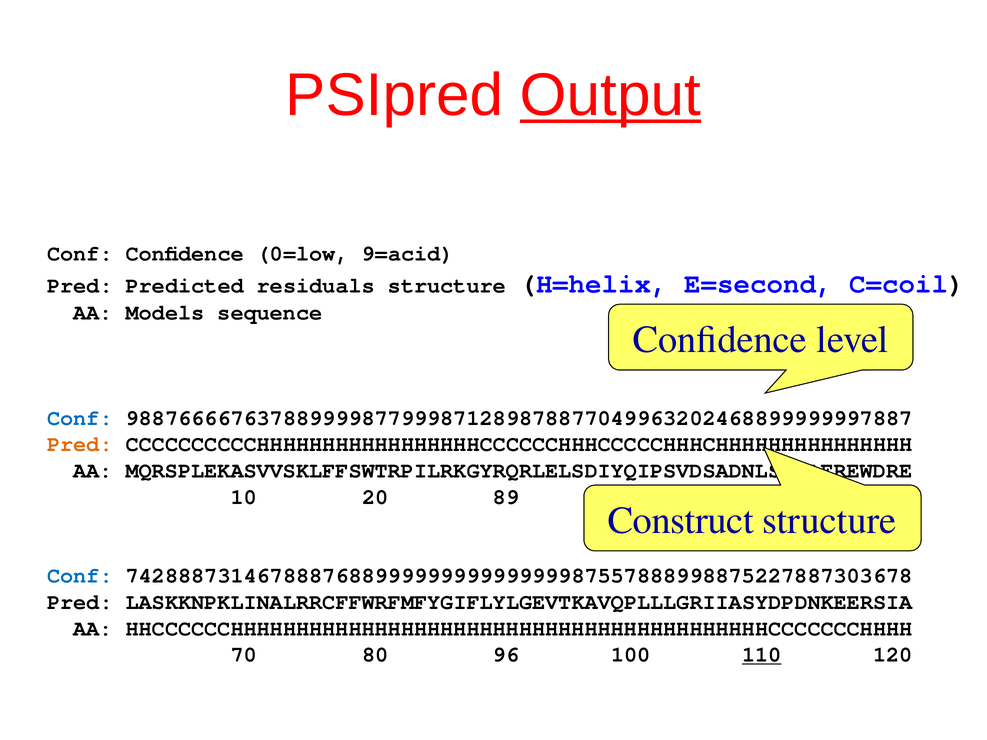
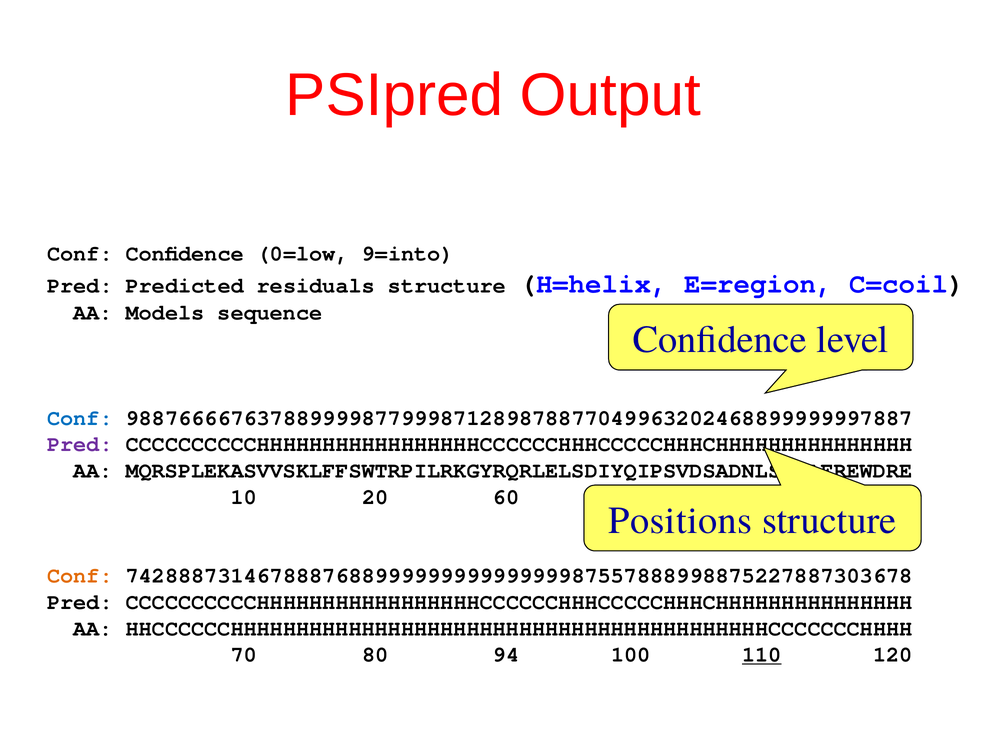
Output underline: present -> none
9=acid: 9=acid -> 9=into
E=second: E=second -> E=region
Pred at (80, 444) colour: orange -> purple
20 89: 89 -> 60
Construct: Construct -> Positions
Conf at (80, 576) colour: blue -> orange
LASKKNPKLINALRRCFFWRFMFYGIFLYLGEVTKAVQPLLLGRIIASYDPDNKEERSIA at (519, 602): LASKKNPKLINALRRCFFWRFMFYGIFLYLGEVTKAVQPLLLGRIIASYDPDNKEERSIA -> CCCCCCCCCCHHHHHHHHHHHHHHHHHCCCCCCHHHCCCCCHHHCHHHHHHHHHHHHHHH
96: 96 -> 94
